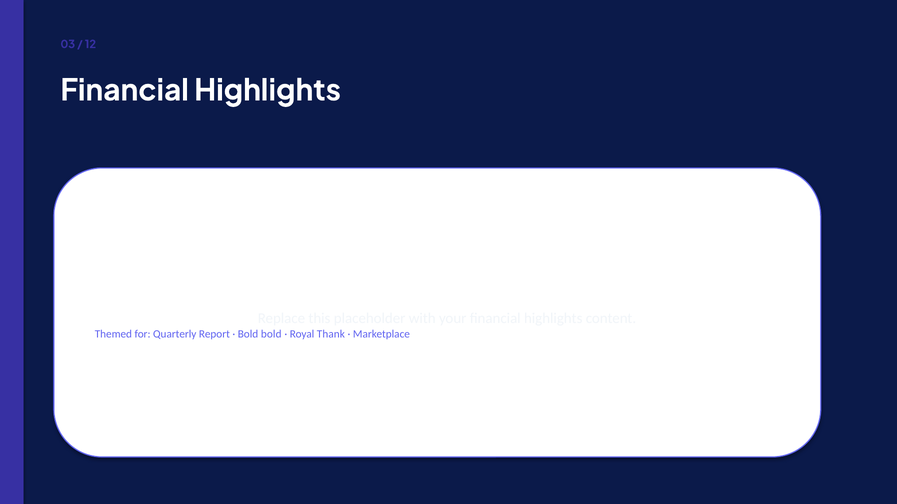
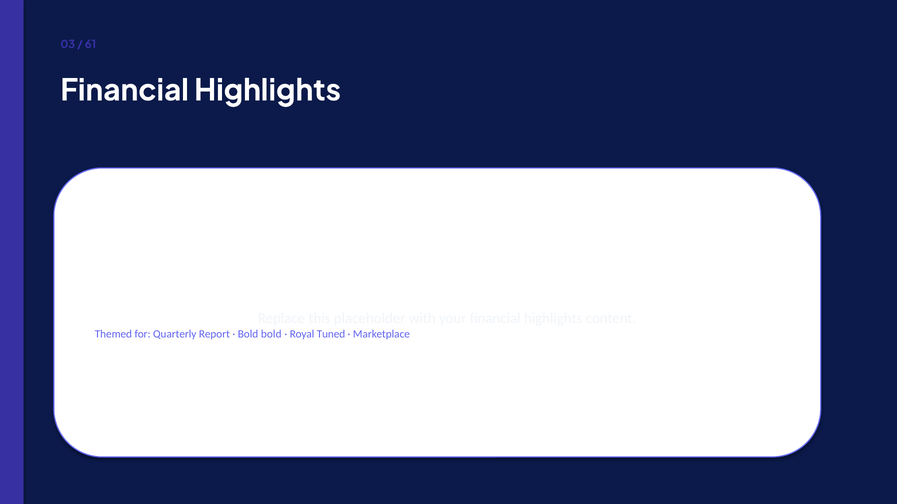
12: 12 -> 61
Thank: Thank -> Tuned
